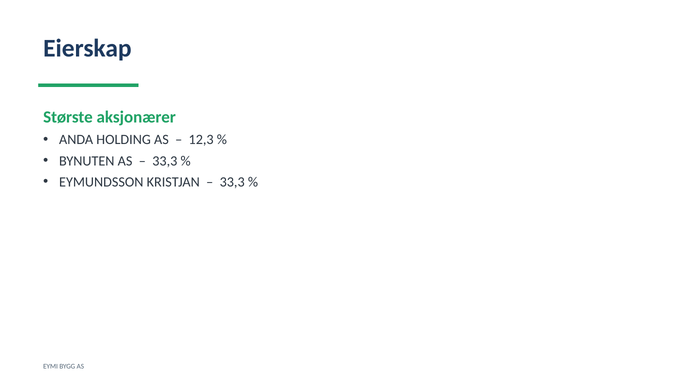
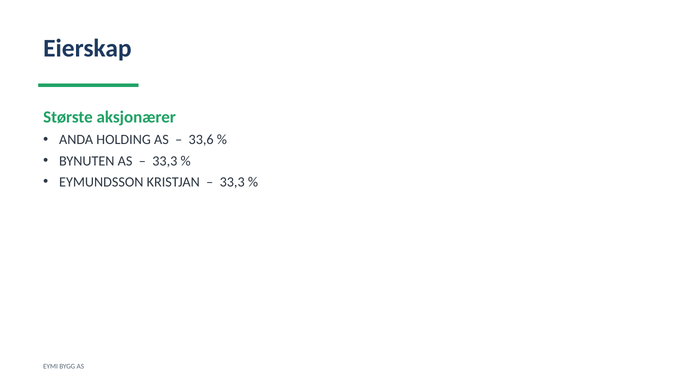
12,3: 12,3 -> 33,6
